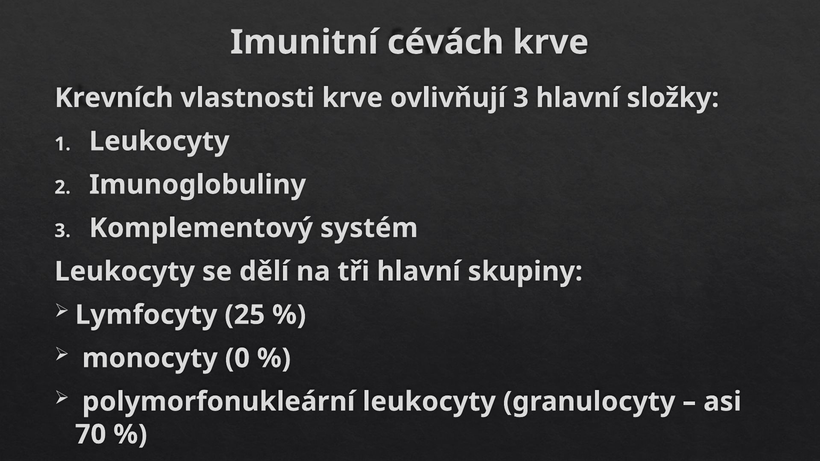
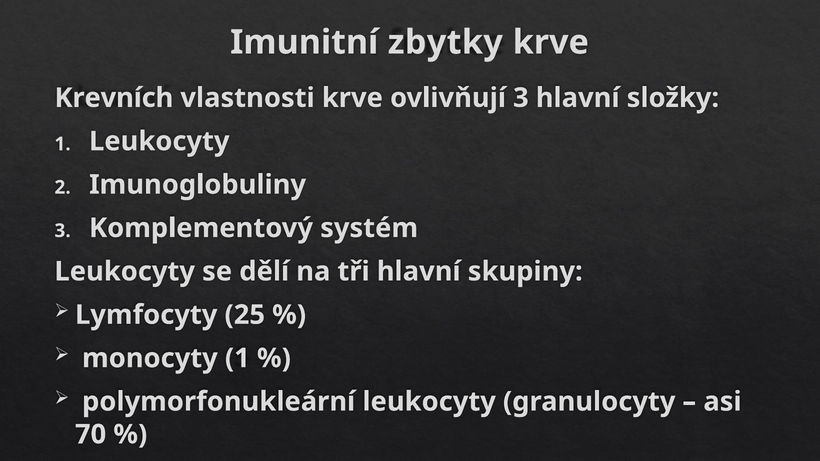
cévách: cévách -> zbytky
monocyty 0: 0 -> 1
